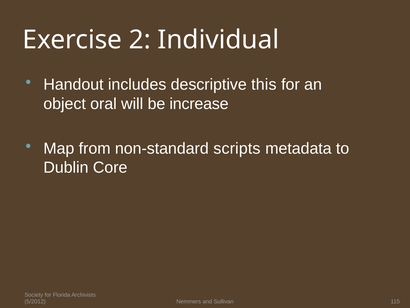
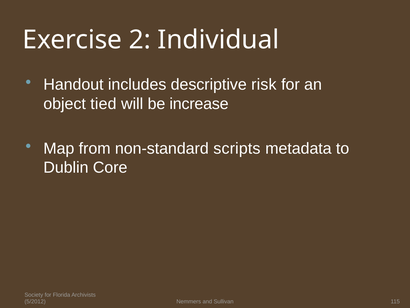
this: this -> risk
oral: oral -> tied
